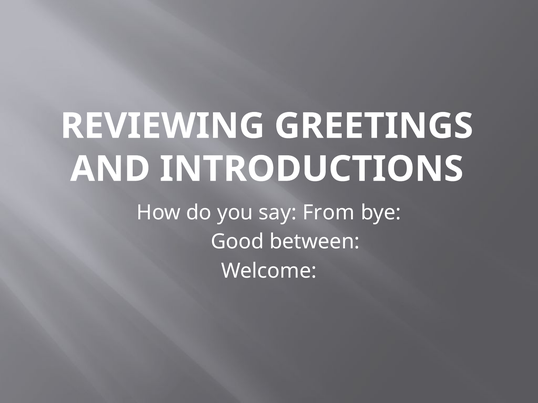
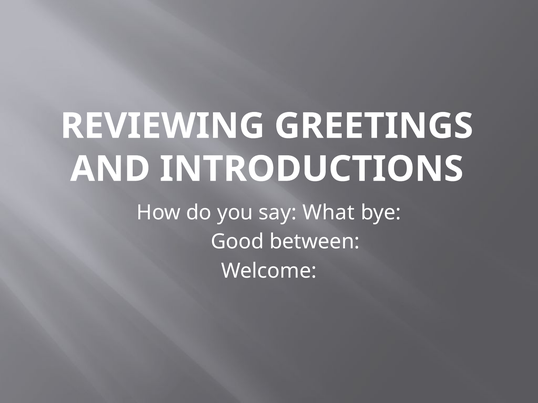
From: From -> What
